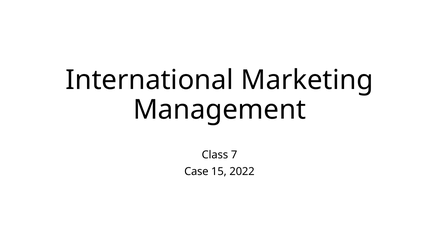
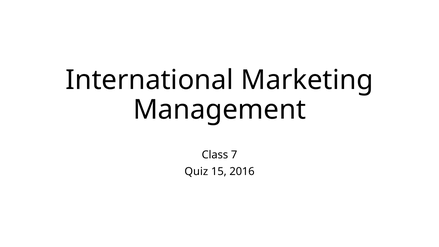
Case: Case -> Quiz
2022: 2022 -> 2016
